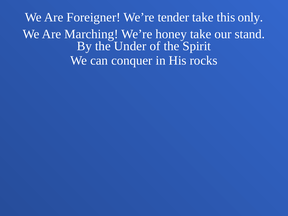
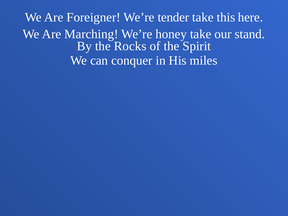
only: only -> here
Under: Under -> Rocks
rocks: rocks -> miles
